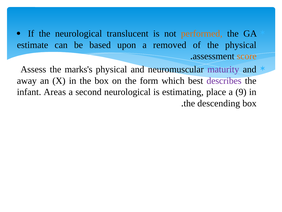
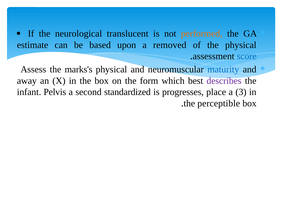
score colour: orange -> blue
maturity colour: purple -> blue
Areas: Areas -> Pelvis
second neurological: neurological -> standardized
estimating: estimating -> progresses
9: 9 -> 3
descending: descending -> perceptible
